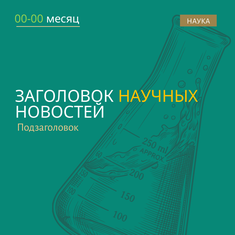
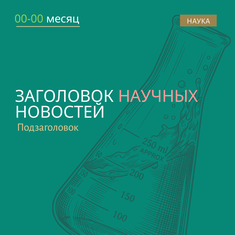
НАУЧНЫХ colour: yellow -> pink
